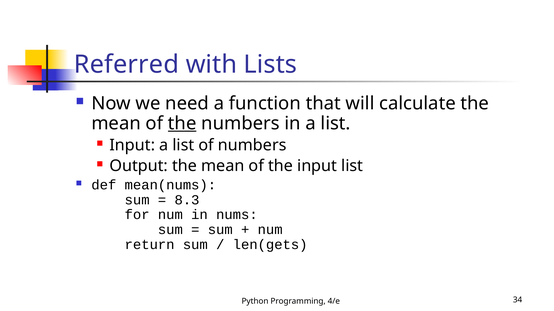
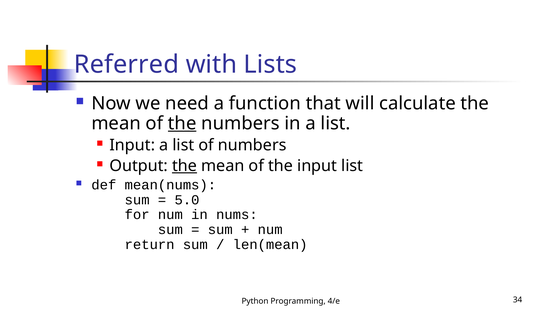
the at (185, 166) underline: none -> present
8.3: 8.3 -> 5.0
len(gets: len(gets -> len(mean
